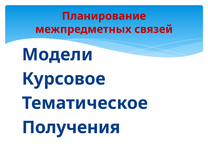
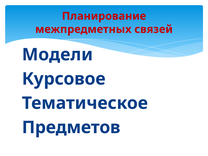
Получения: Получения -> Предметов
